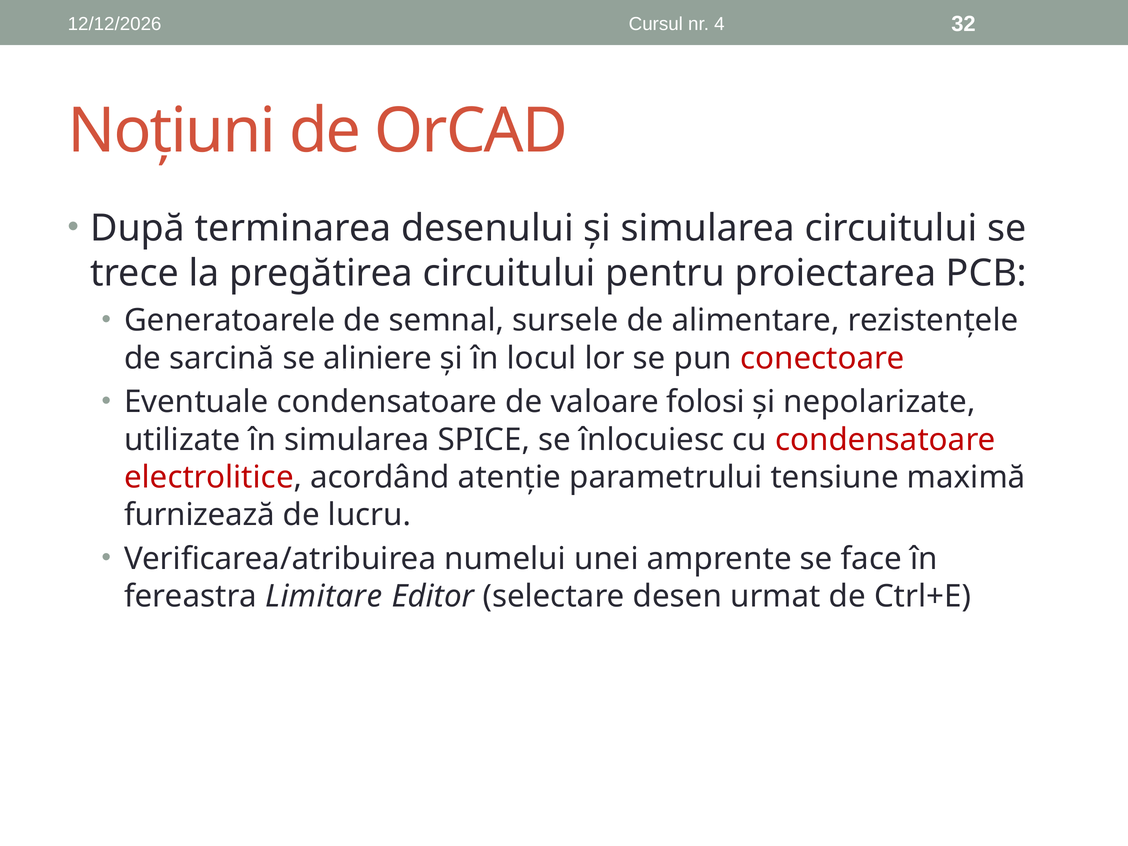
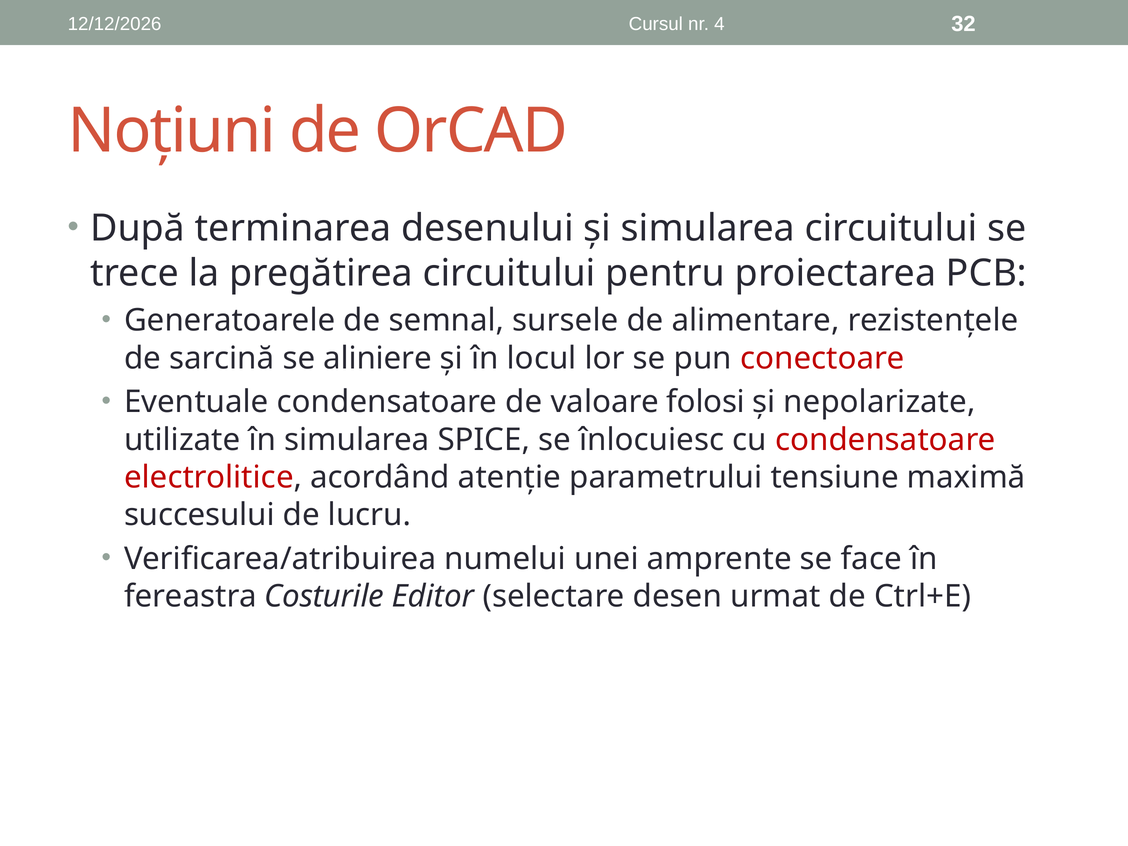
furnizează: furnizează -> succesului
Limitare: Limitare -> Costurile
